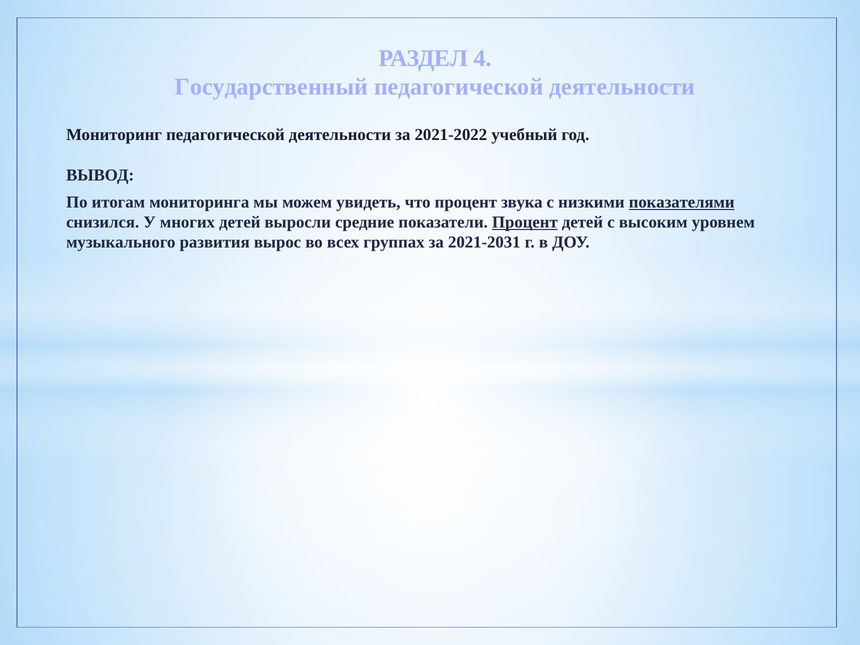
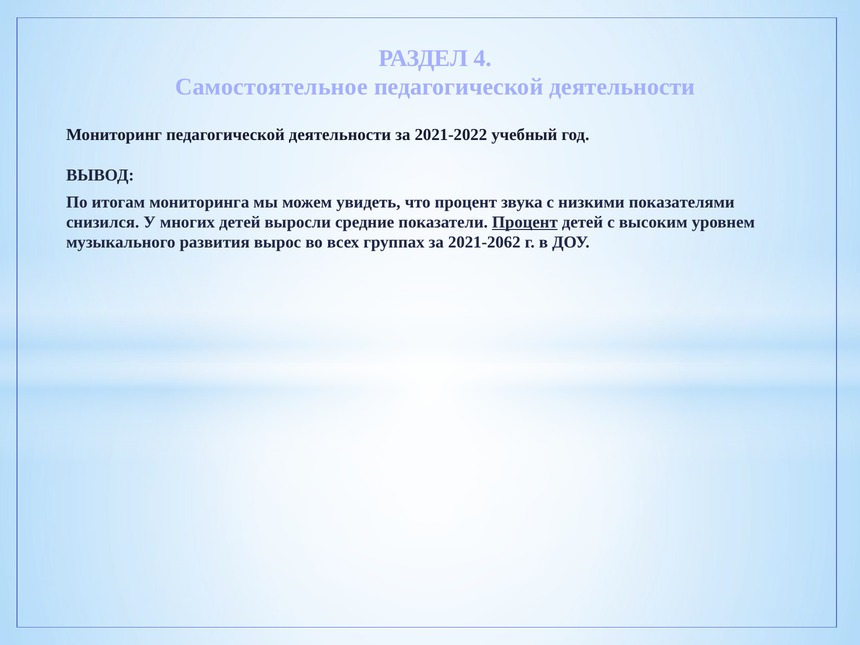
Государственный: Государственный -> Самостоятельное
показателями underline: present -> none
2021-2031: 2021-2031 -> 2021-2062
